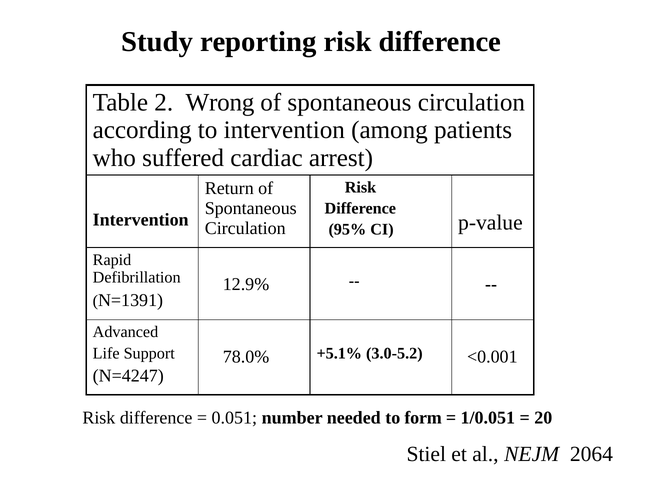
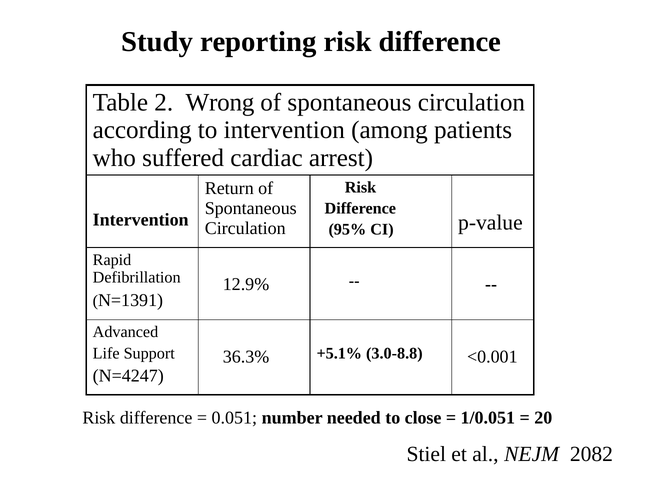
78.0%: 78.0% -> 36.3%
3.0-5.2: 3.0-5.2 -> 3.0-8.8
form: form -> close
2064: 2064 -> 2082
